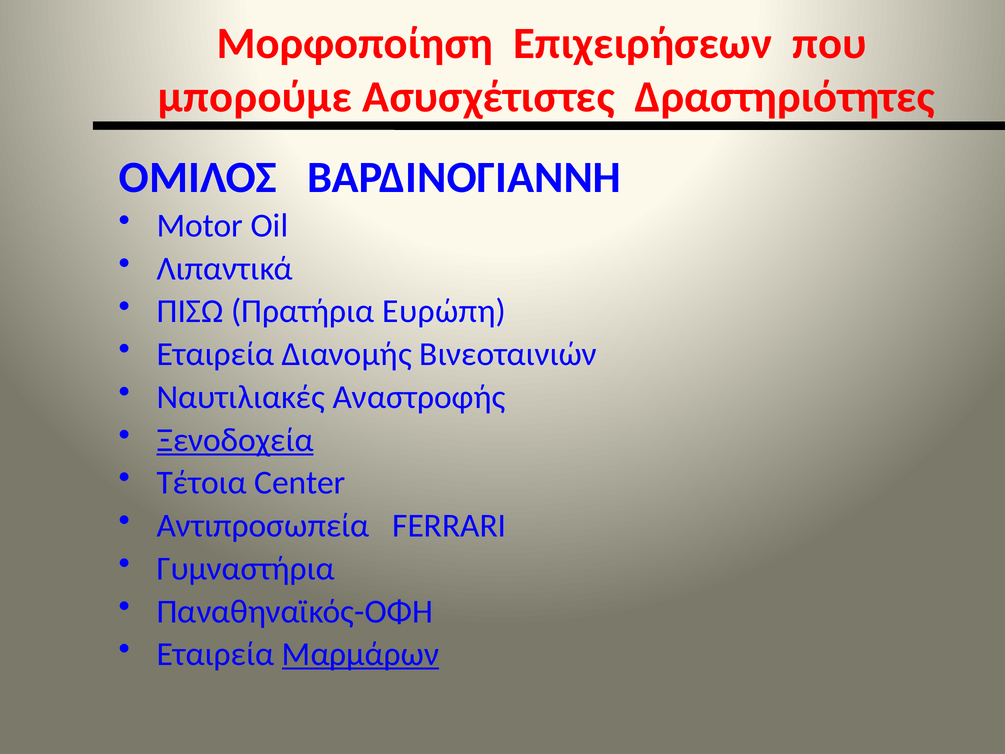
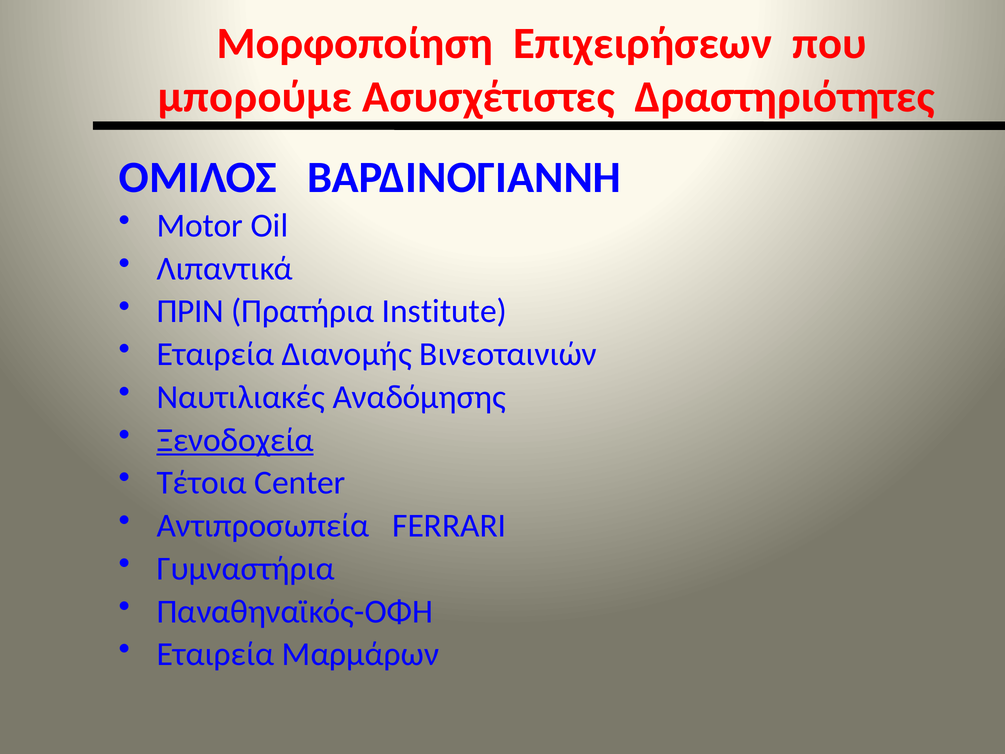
ΠΙΣΩ: ΠΙΣΩ -> ΠΡΙΝ
Ευρώπη: Ευρώπη -> Institute
Αναστροφής: Αναστροφής -> Αναδόμησης
Μαρμάρων underline: present -> none
